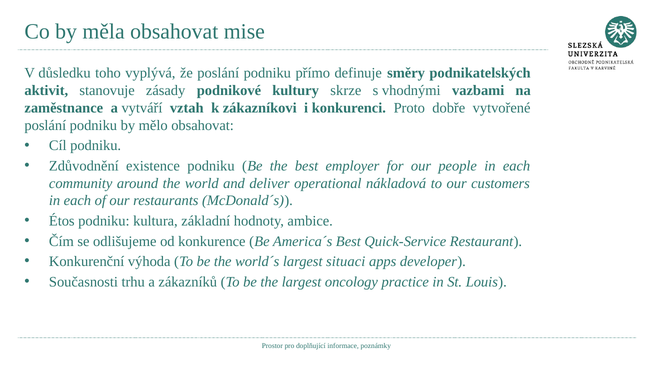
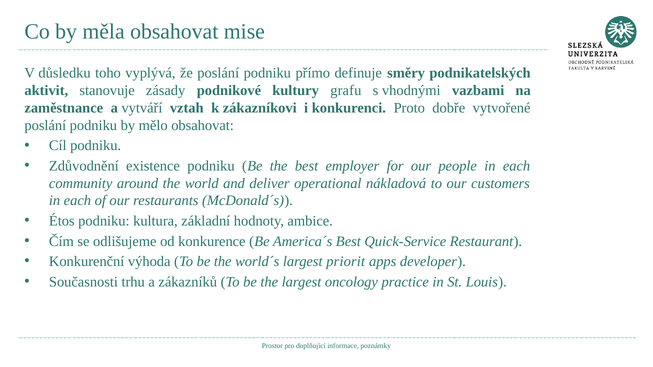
skrze: skrze -> grafu
situaci: situaci -> priorit
